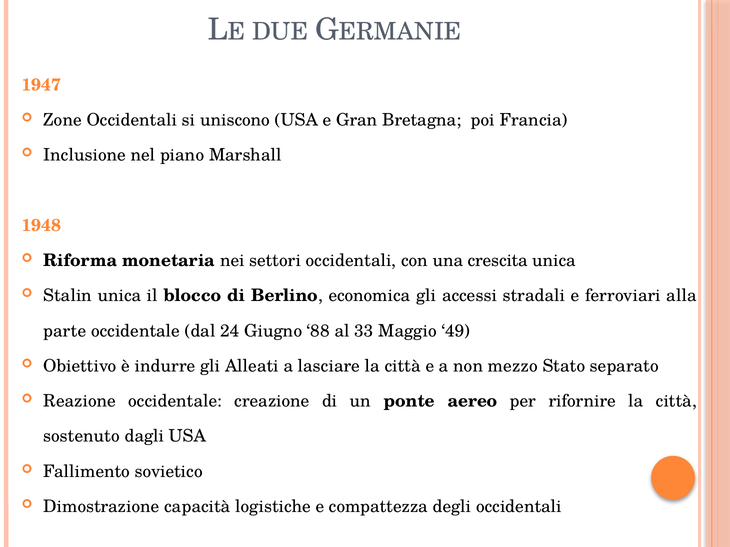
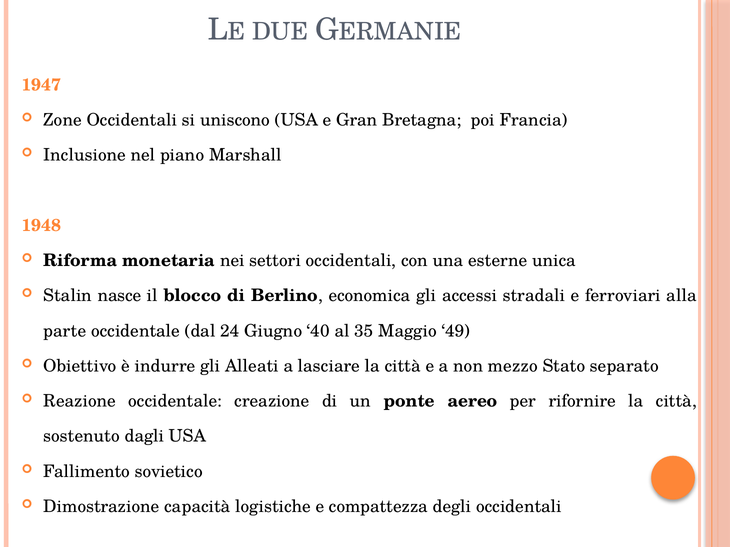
crescita: crescita -> esterne
Stalin unica: unica -> nasce
88: 88 -> 40
33: 33 -> 35
